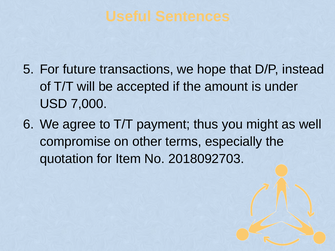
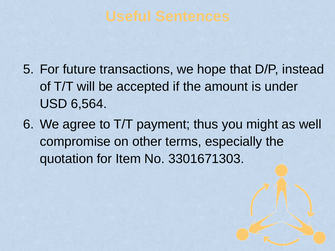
7,000: 7,000 -> 6,564
2018092703: 2018092703 -> 3301671303
